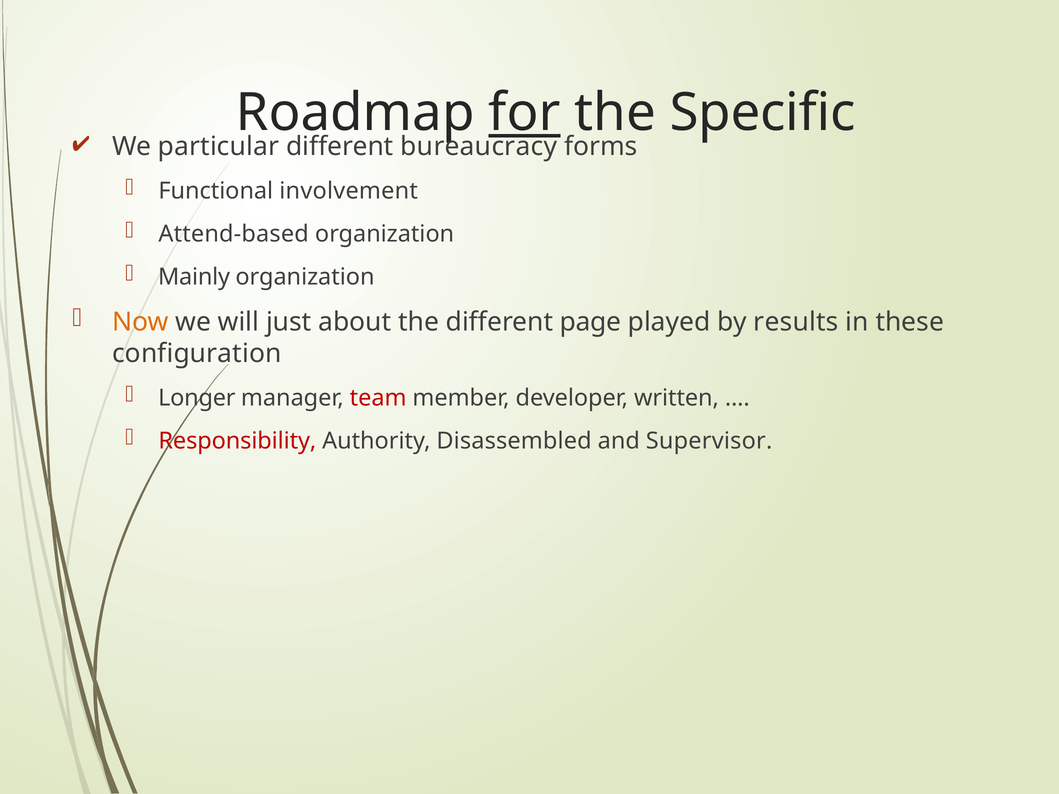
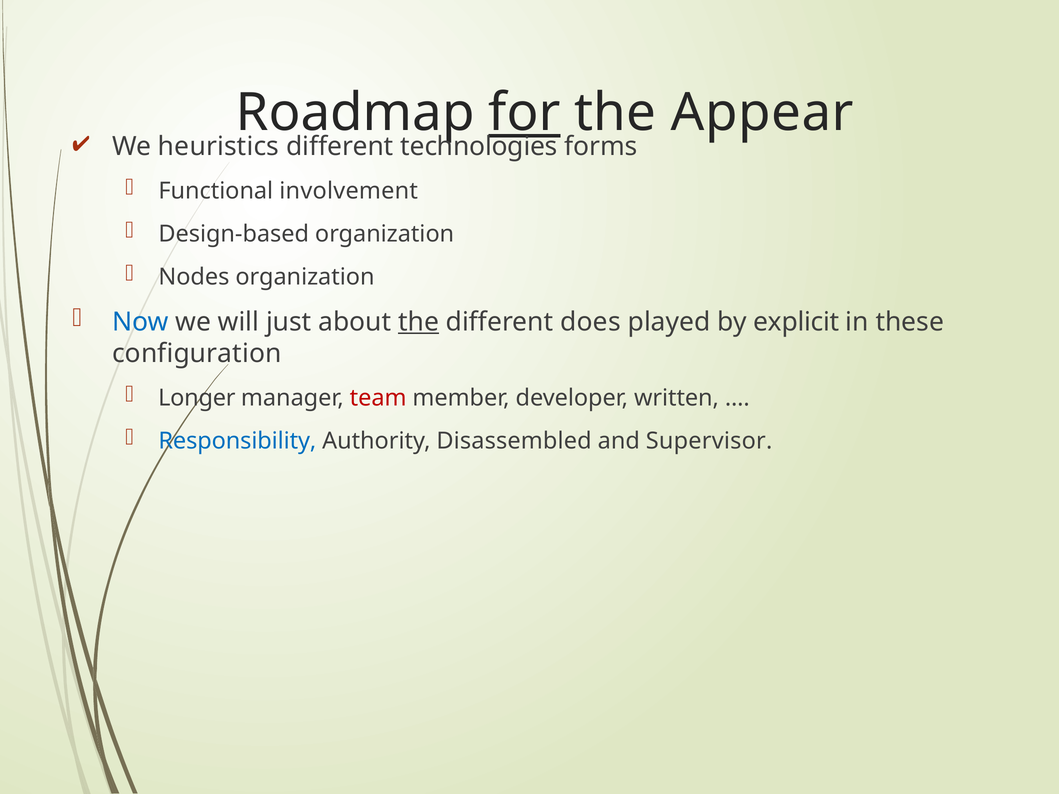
Specific: Specific -> Appear
particular: particular -> heuristics
bureaucracy: bureaucracy -> technologies
Attend-based: Attend-based -> Design-based
Mainly: Mainly -> Nodes
Now colour: orange -> blue
the at (419, 322) underline: none -> present
page: page -> does
results: results -> explicit
Responsibility colour: red -> blue
